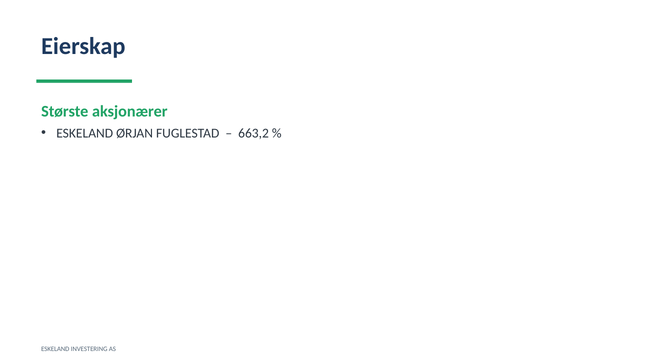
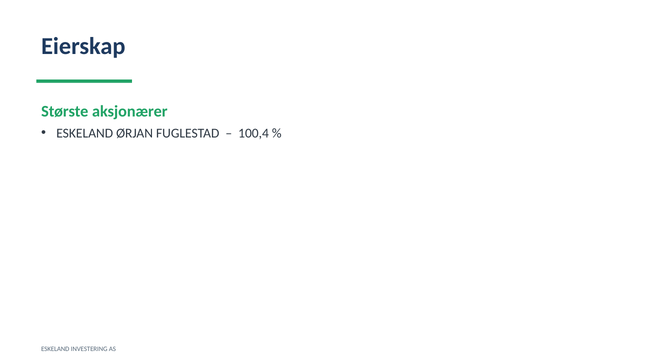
663,2: 663,2 -> 100,4
